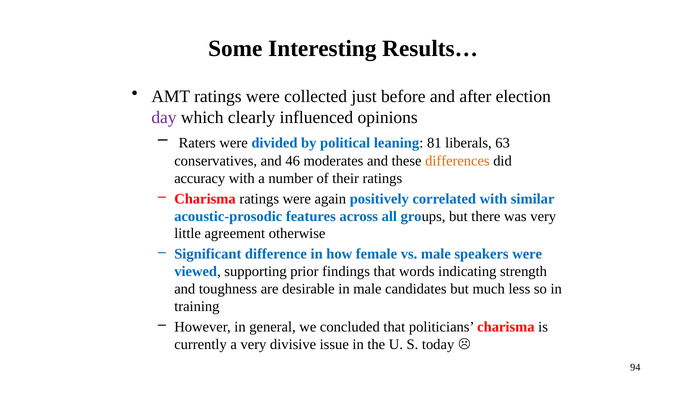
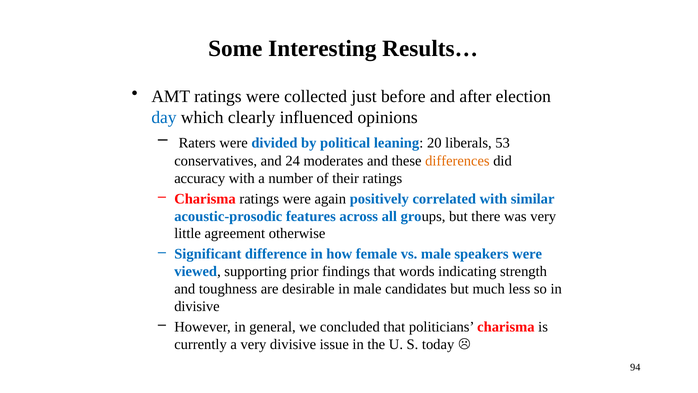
day colour: purple -> blue
81: 81 -> 20
63: 63 -> 53
46: 46 -> 24
training at (197, 306): training -> divisive
